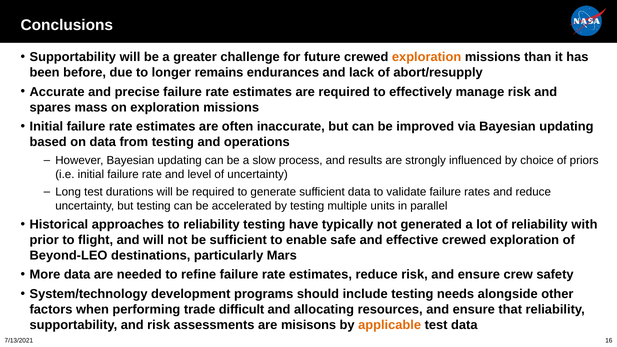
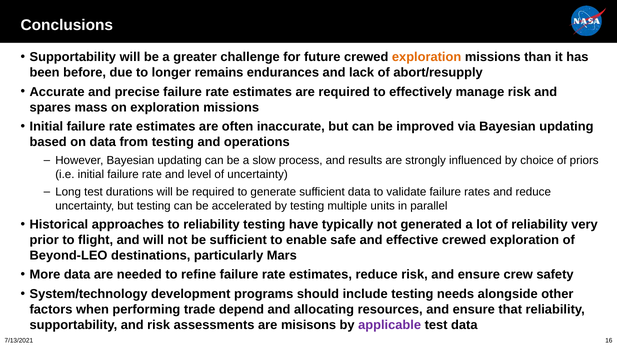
with: with -> very
difficult: difficult -> depend
applicable colour: orange -> purple
